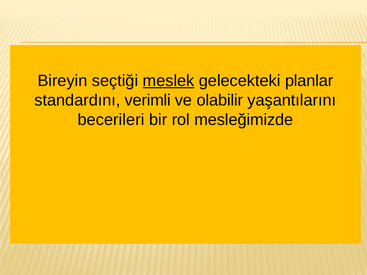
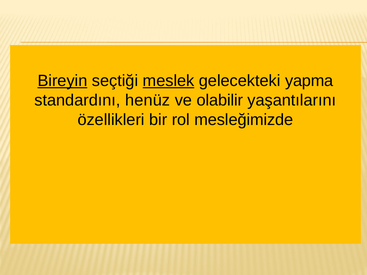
Bireyin underline: none -> present
planlar: planlar -> yapma
verimli: verimli -> henüz
becerileri: becerileri -> özellikleri
